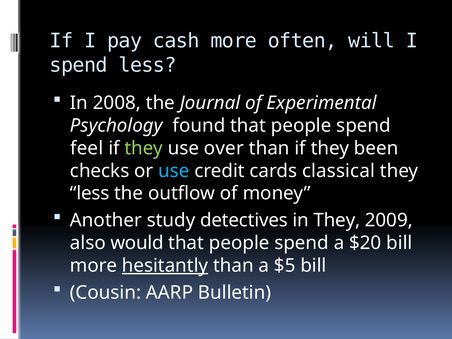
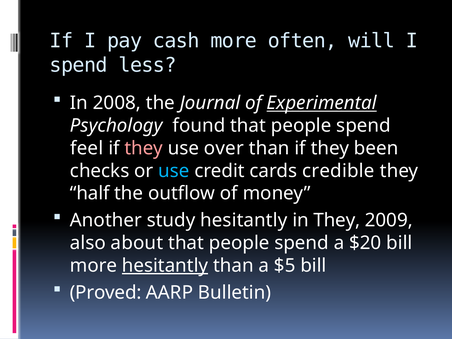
Experimental underline: none -> present
they at (144, 148) colour: light green -> pink
classical: classical -> credible
less at (90, 193): less -> half
study detectives: detectives -> hesitantly
would: would -> about
Cousin: Cousin -> Proved
